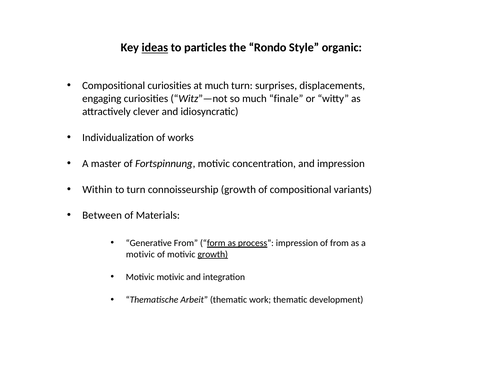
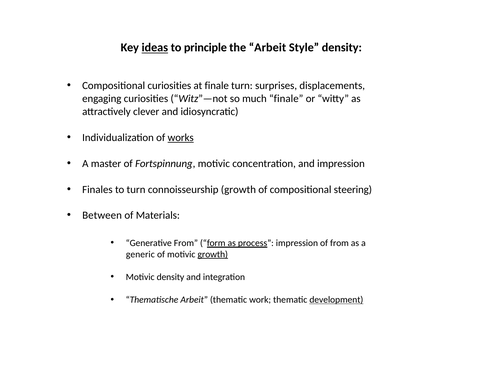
particles: particles -> principle
the Rondo: Rondo -> Arbeit
Style organic: organic -> density
at much: much -> finale
works underline: none -> present
Within: Within -> Finales
variants: variants -> steering
motivic at (140, 254): motivic -> generic
Motivic motivic: motivic -> density
development underline: none -> present
